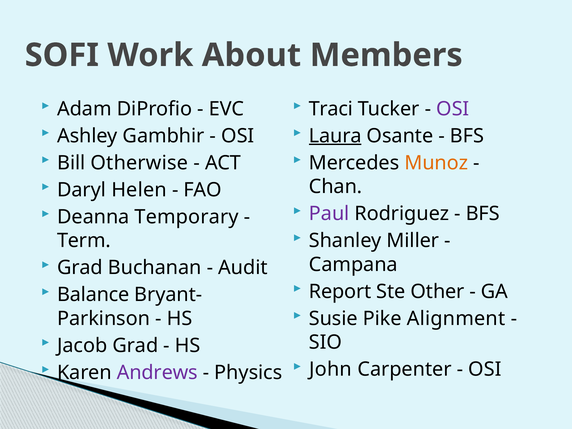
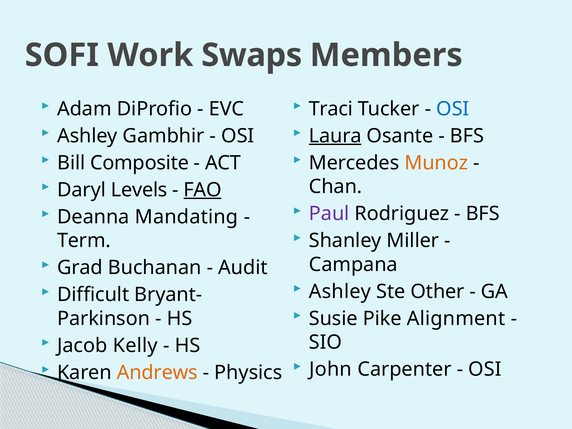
About: About -> Swaps
OSI at (453, 109) colour: purple -> blue
Otherwise: Otherwise -> Composite
Helen: Helen -> Levels
FAO underline: none -> present
Temporary: Temporary -> Mandating
Report at (340, 291): Report -> Ashley
Balance: Balance -> Difficult
Jacob Grad: Grad -> Kelly
Andrews colour: purple -> orange
